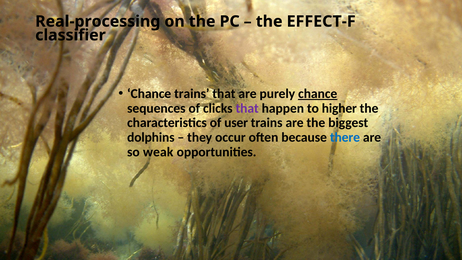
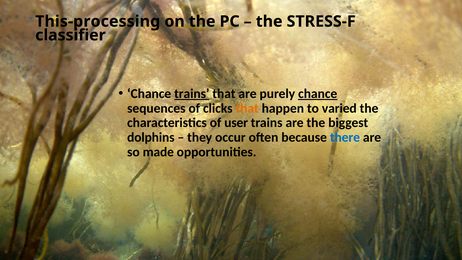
Real-processing: Real-processing -> This-processing
EFFECT-F: EFFECT-F -> STRESS-F
trains at (192, 94) underline: none -> present
that at (247, 108) colour: purple -> orange
higher: higher -> varied
weak: weak -> made
